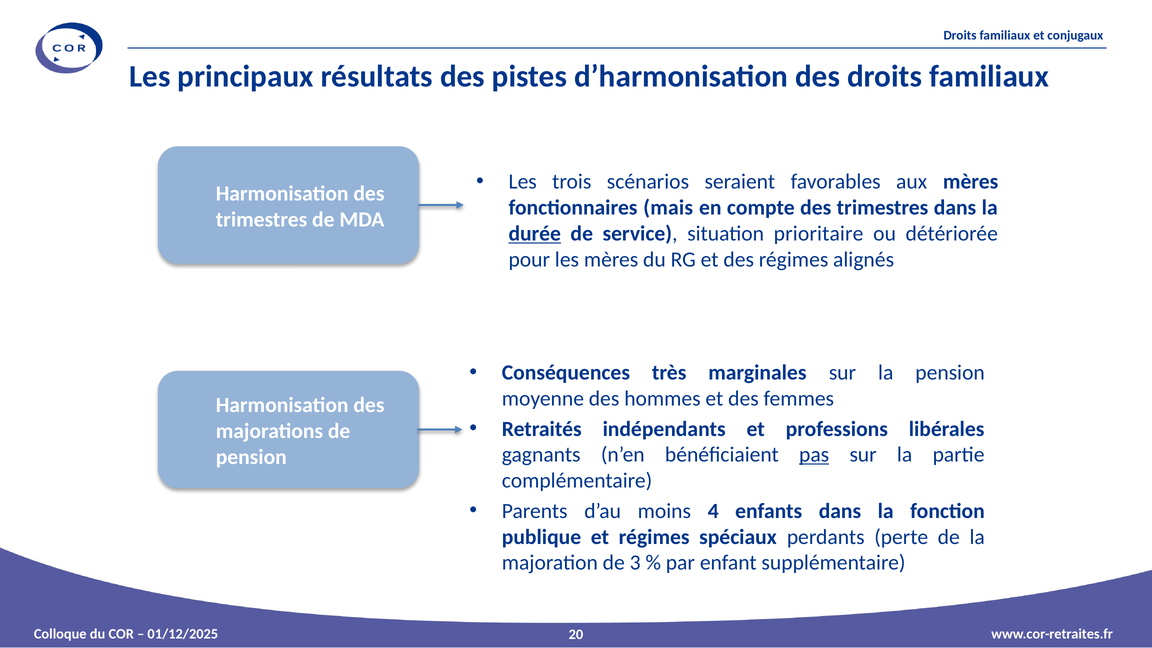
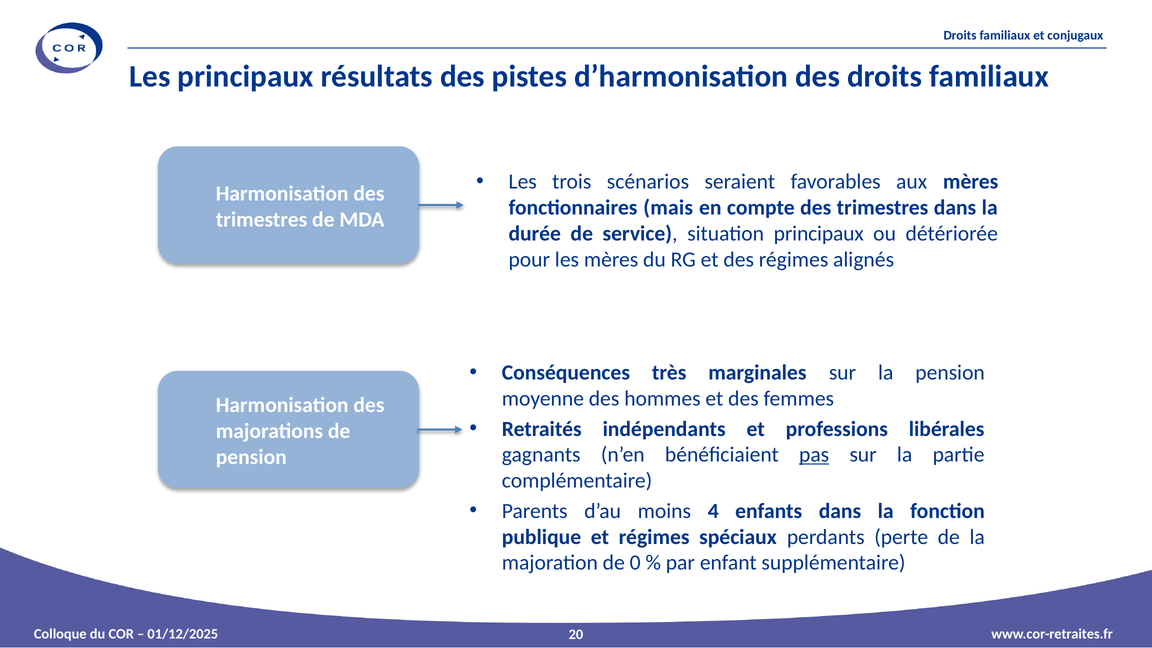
durée underline: present -> none
situation prioritaire: prioritaire -> principaux
3: 3 -> 0
